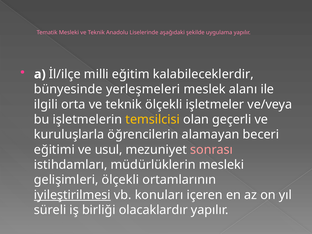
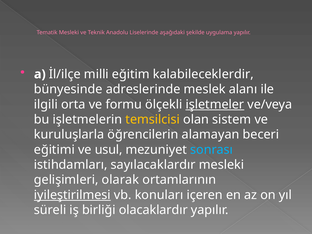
yerleşmeleri: yerleşmeleri -> adreslerinde
orta ve teknik: teknik -> formu
işletmeler underline: none -> present
geçerli: geçerli -> sistem
sonrası colour: pink -> light blue
müdürlüklerin: müdürlüklerin -> sayılacaklardır
gelişimleri ölçekli: ölçekli -> olarak
